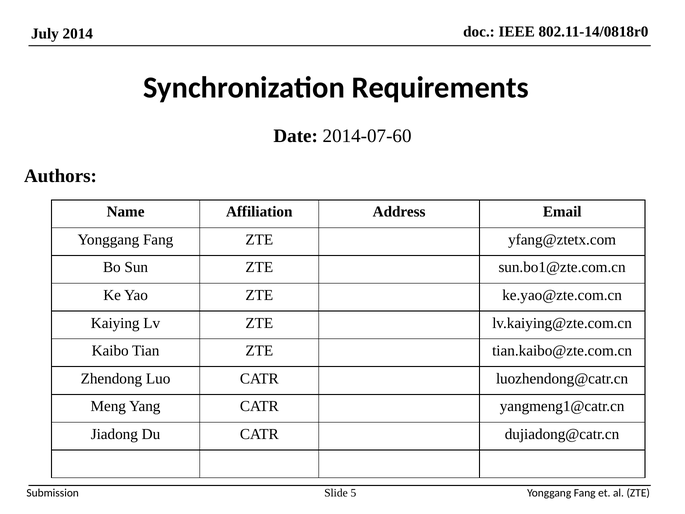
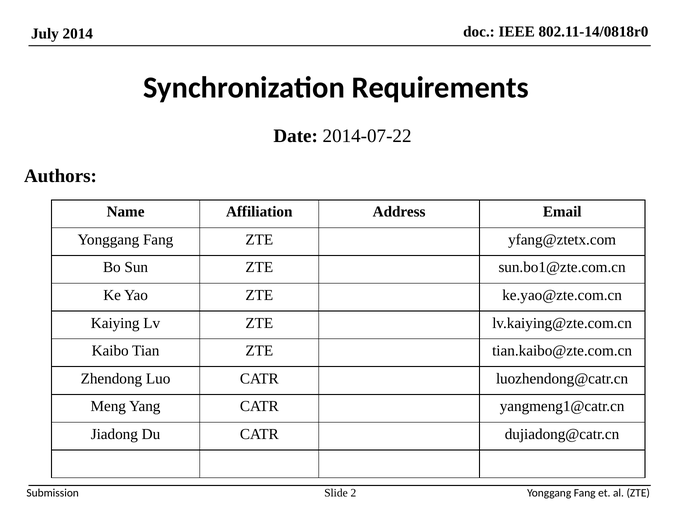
2014-07-60: 2014-07-60 -> 2014-07-22
5: 5 -> 2
